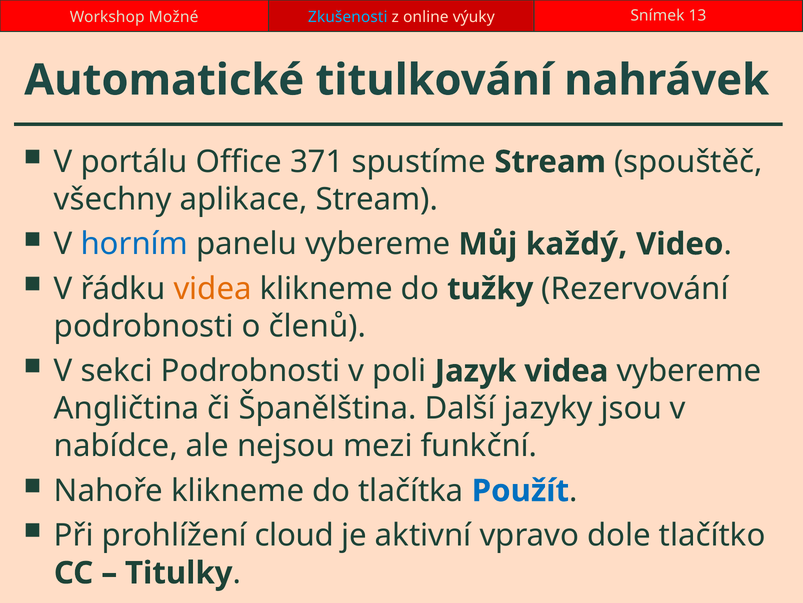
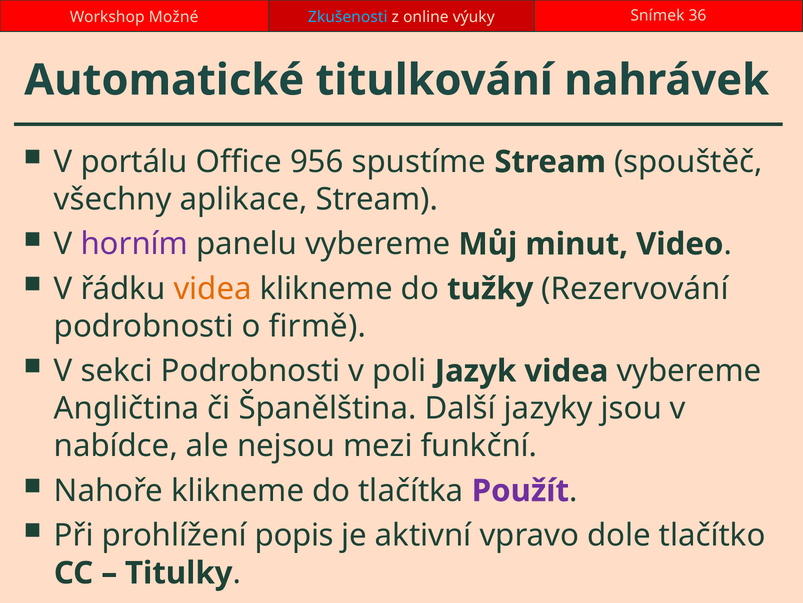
13: 13 -> 36
371: 371 -> 956
horním colour: blue -> purple
každý: každý -> minut
členů: členů -> firmě
Použít colour: blue -> purple
cloud: cloud -> popis
